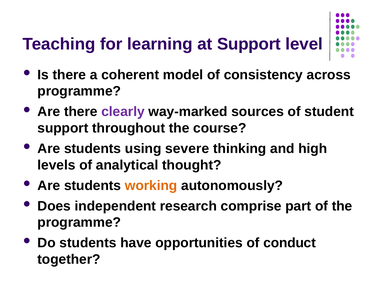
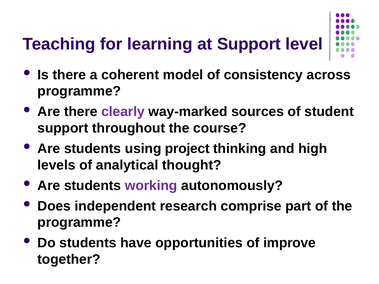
severe: severe -> project
working colour: orange -> purple
conduct: conduct -> improve
